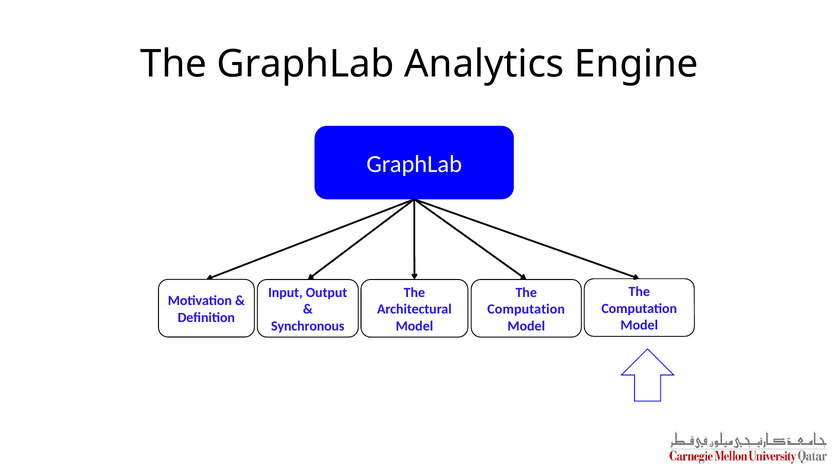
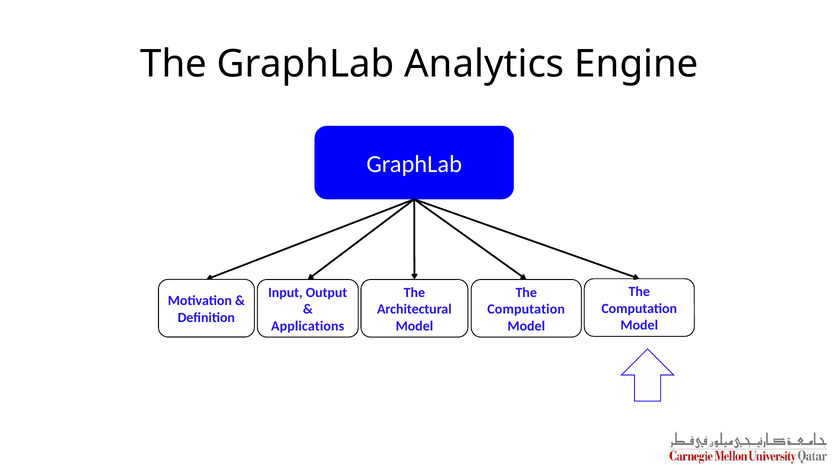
Synchronous: Synchronous -> Applications
